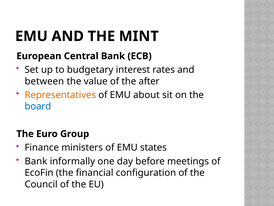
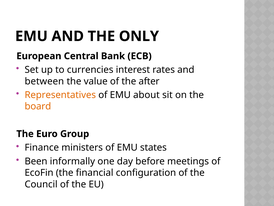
MINT: MINT -> ONLY
budgetary: budgetary -> currencies
board colour: blue -> orange
Bank at (36, 161): Bank -> Been
